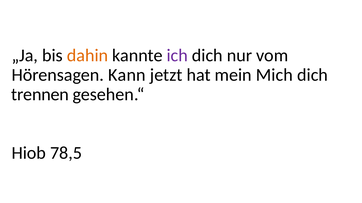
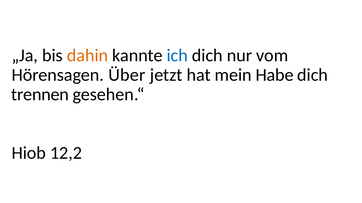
ich colour: purple -> blue
Kann: Kann -> Über
Mich: Mich -> Habe
78,5: 78,5 -> 12,2
